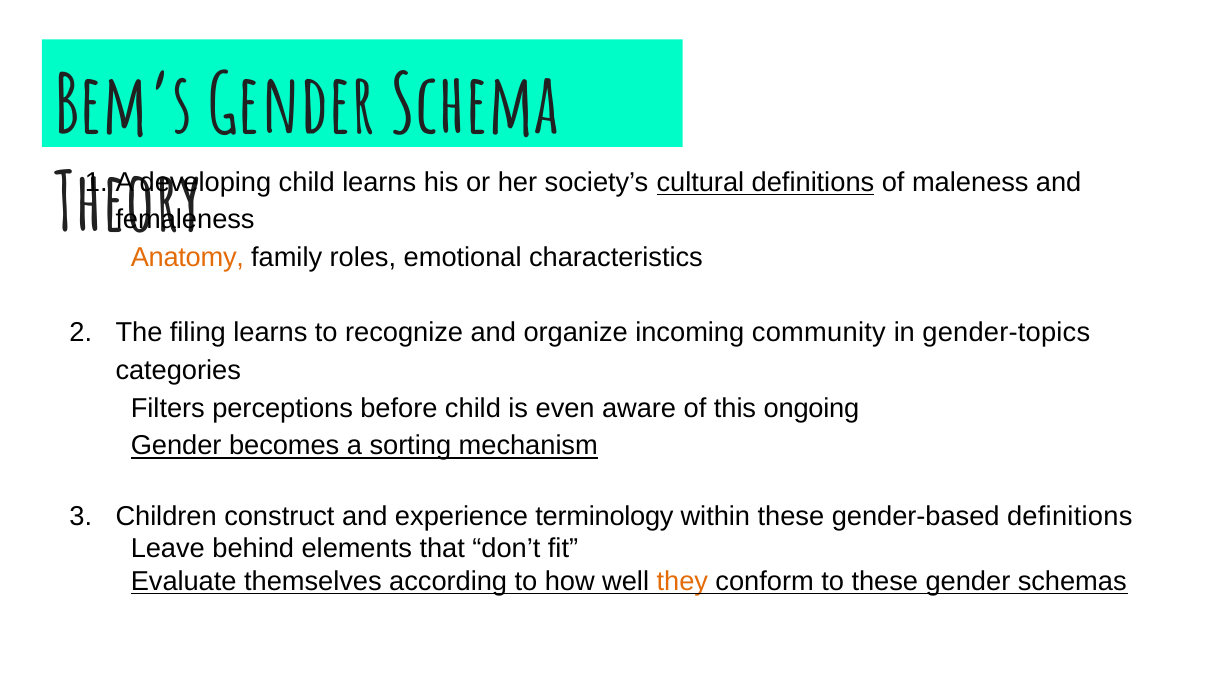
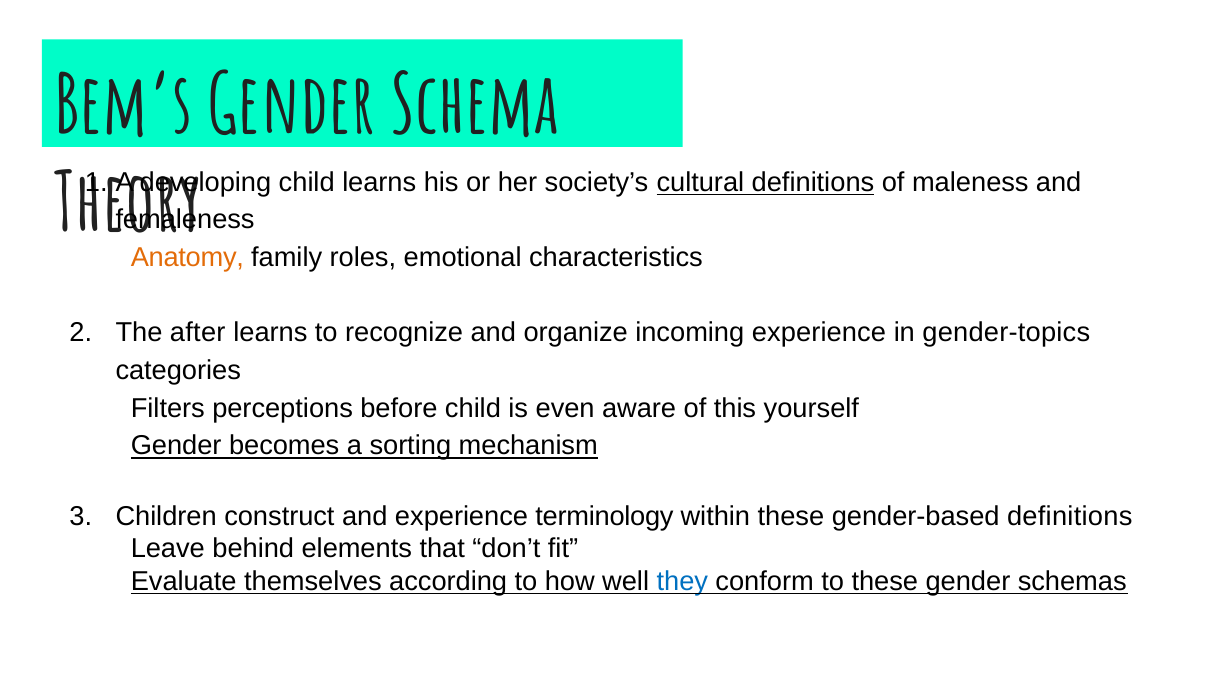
filing: filing -> after
incoming community: community -> experience
ongoing: ongoing -> yourself
they colour: orange -> blue
